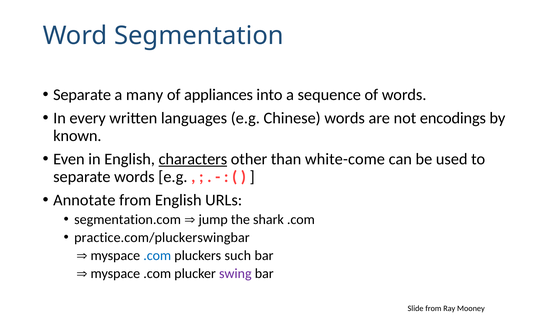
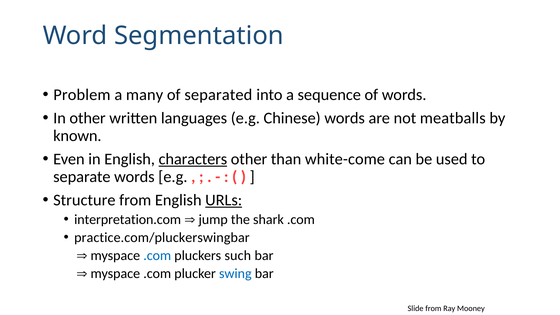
Separate at (82, 95): Separate -> Problem
appliances: appliances -> separated
In every: every -> other
encodings: encodings -> meatballs
Annotate: Annotate -> Structure
URLs underline: none -> present
segmentation.com: segmentation.com -> interpretation.com
swing colour: purple -> blue
